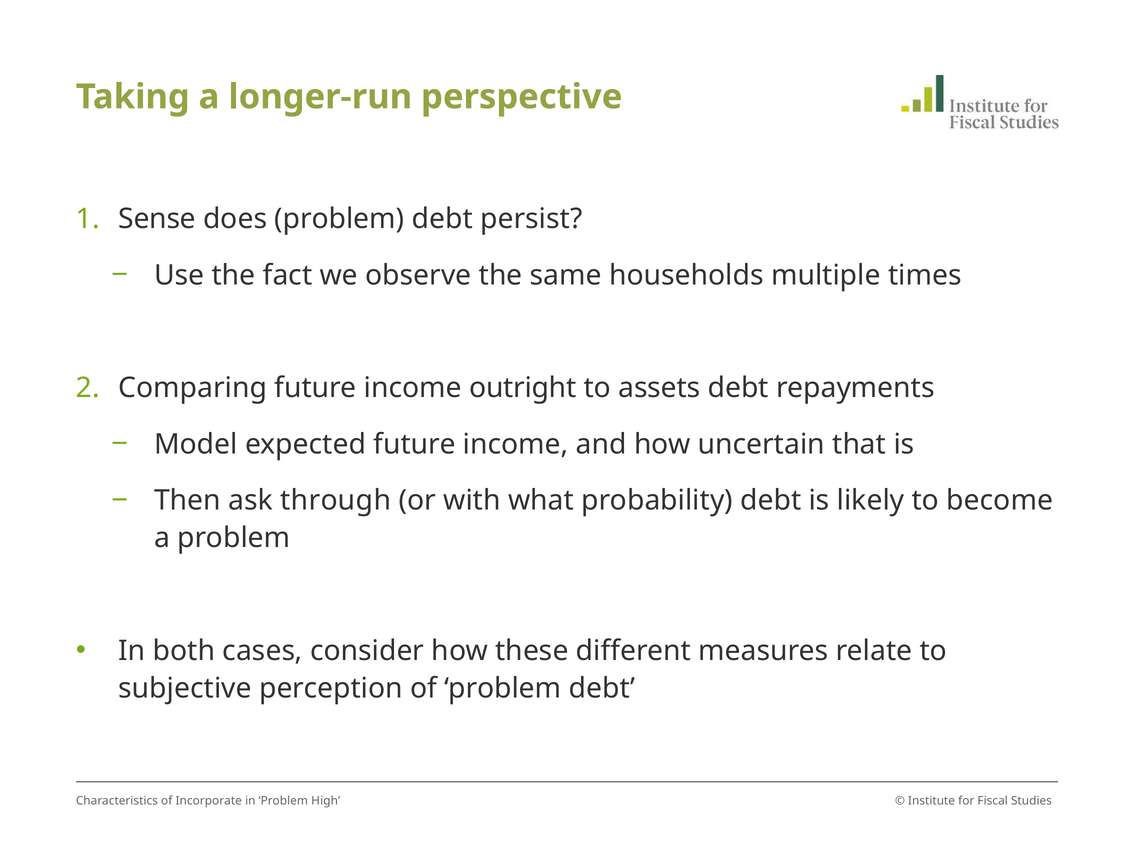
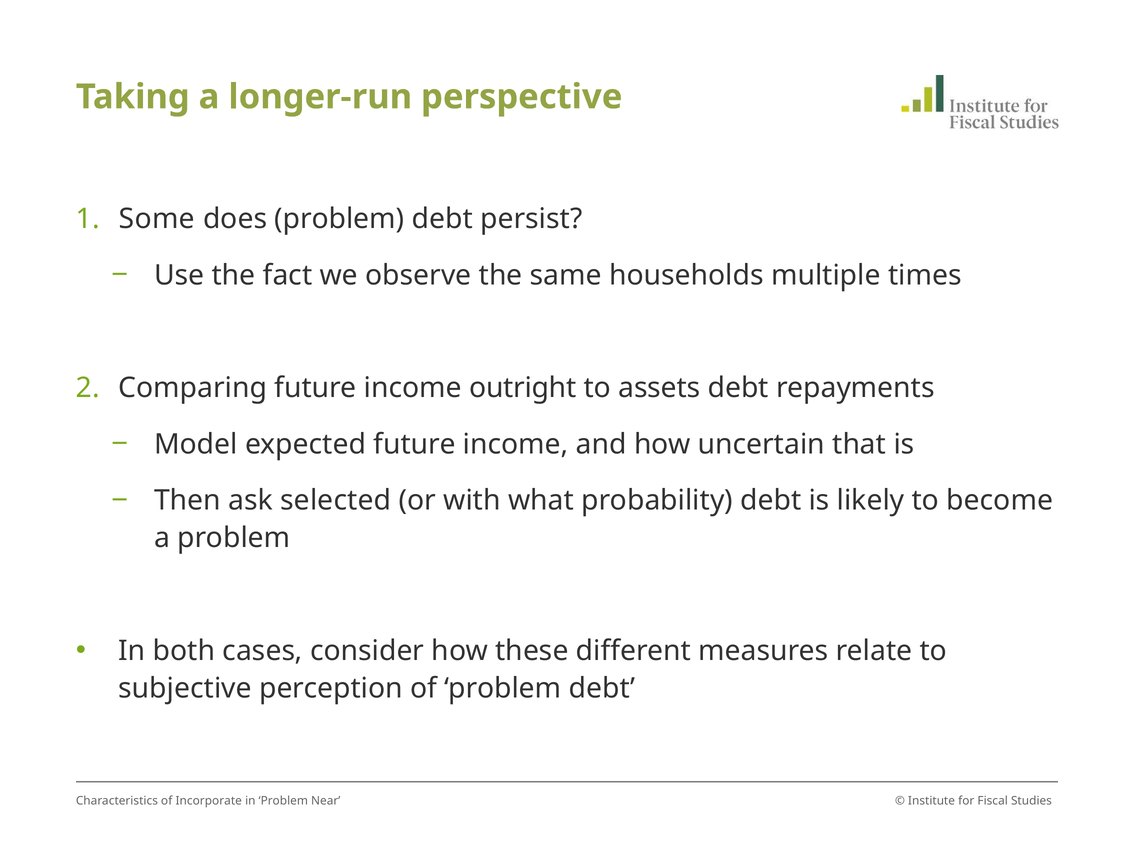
Sense: Sense -> Some
through: through -> selected
High: High -> Near
